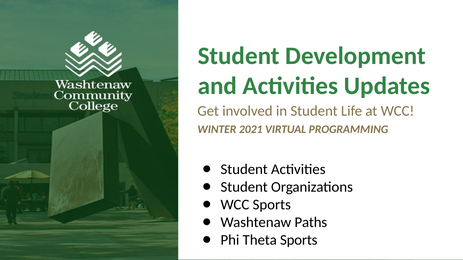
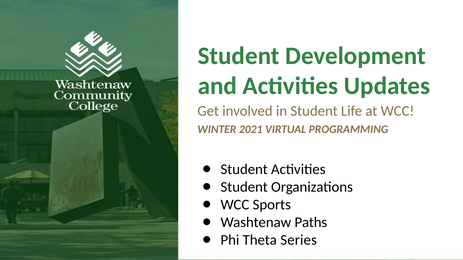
Theta Sports: Sports -> Series
